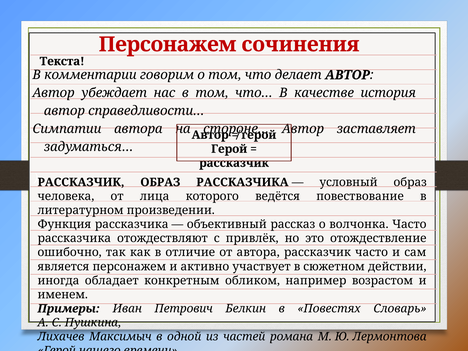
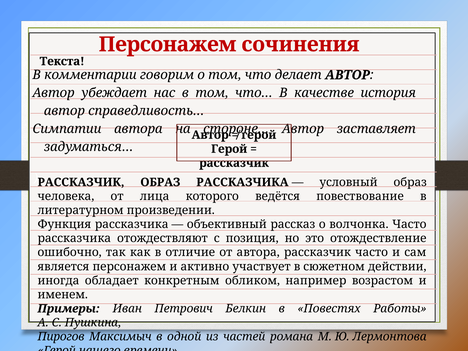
справедливости…: справедливости… -> справедливость…
привлёк: привлёк -> позиция
Словарь: Словарь -> Работы
Лихачев: Лихачев -> Пирогов
